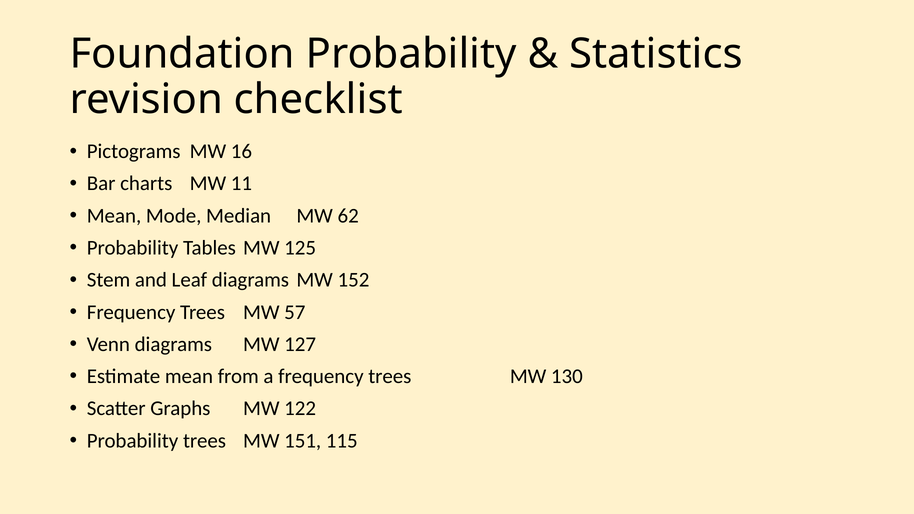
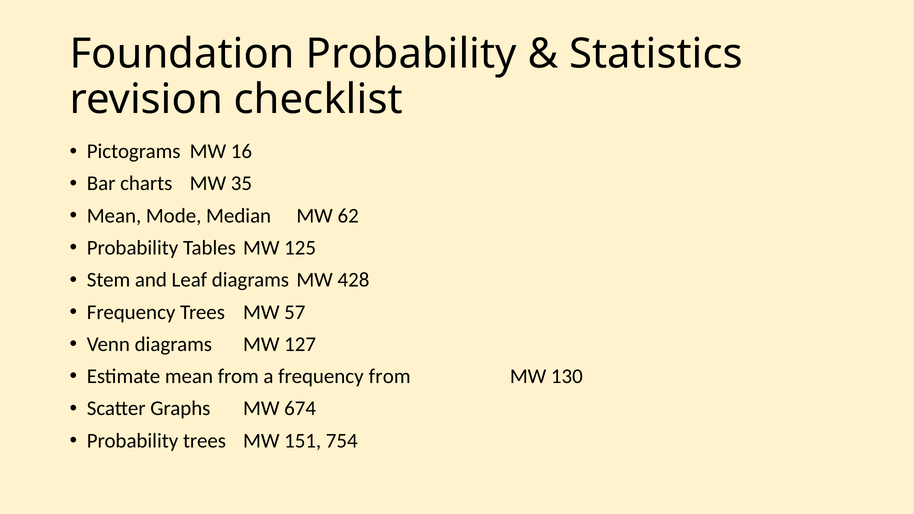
11: 11 -> 35
152: 152 -> 428
a frequency trees: trees -> from
122: 122 -> 674
115: 115 -> 754
